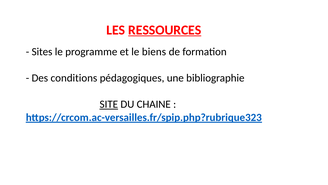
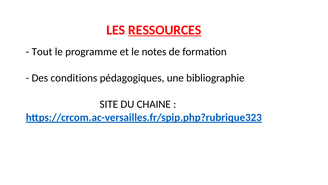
Sites: Sites -> Tout
biens: biens -> notes
SITE underline: present -> none
